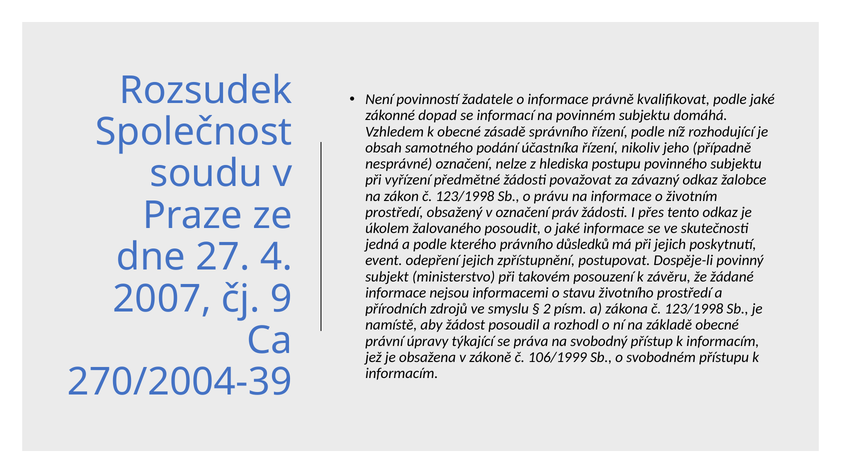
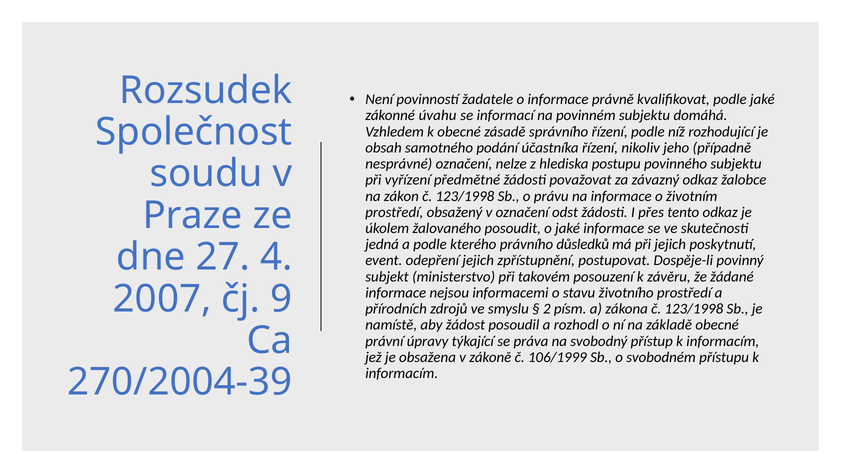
dopad: dopad -> úvahu
práv: práv -> odst
